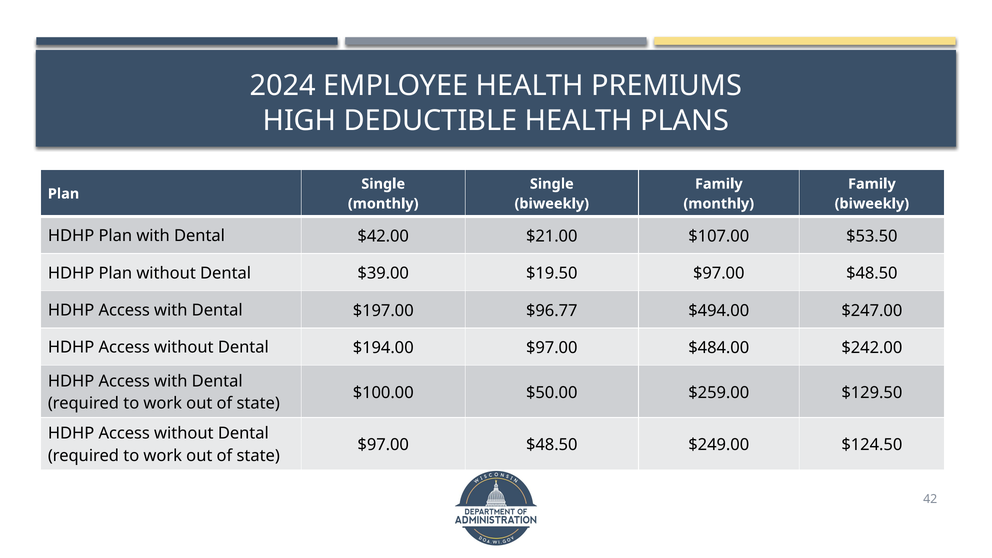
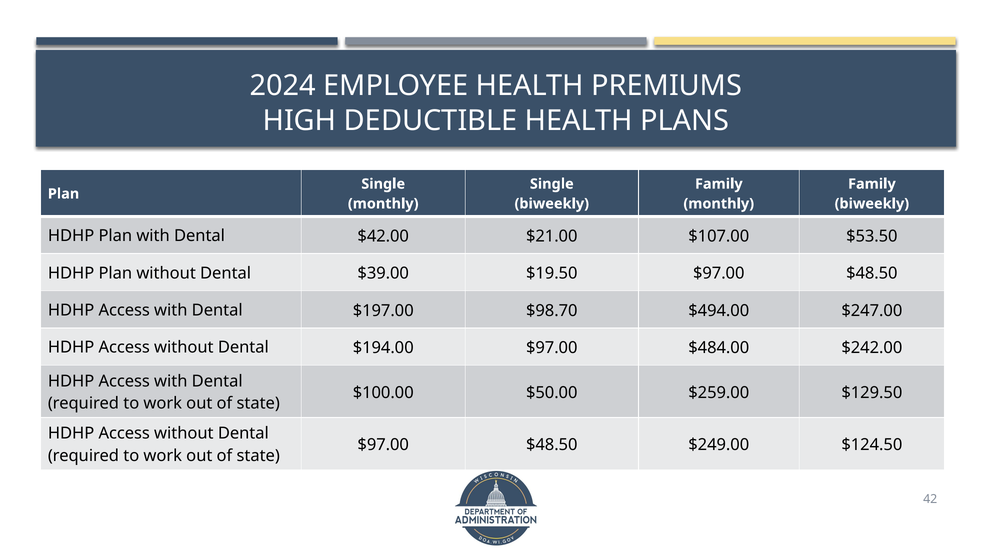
$96.77: $96.77 -> $98.70
